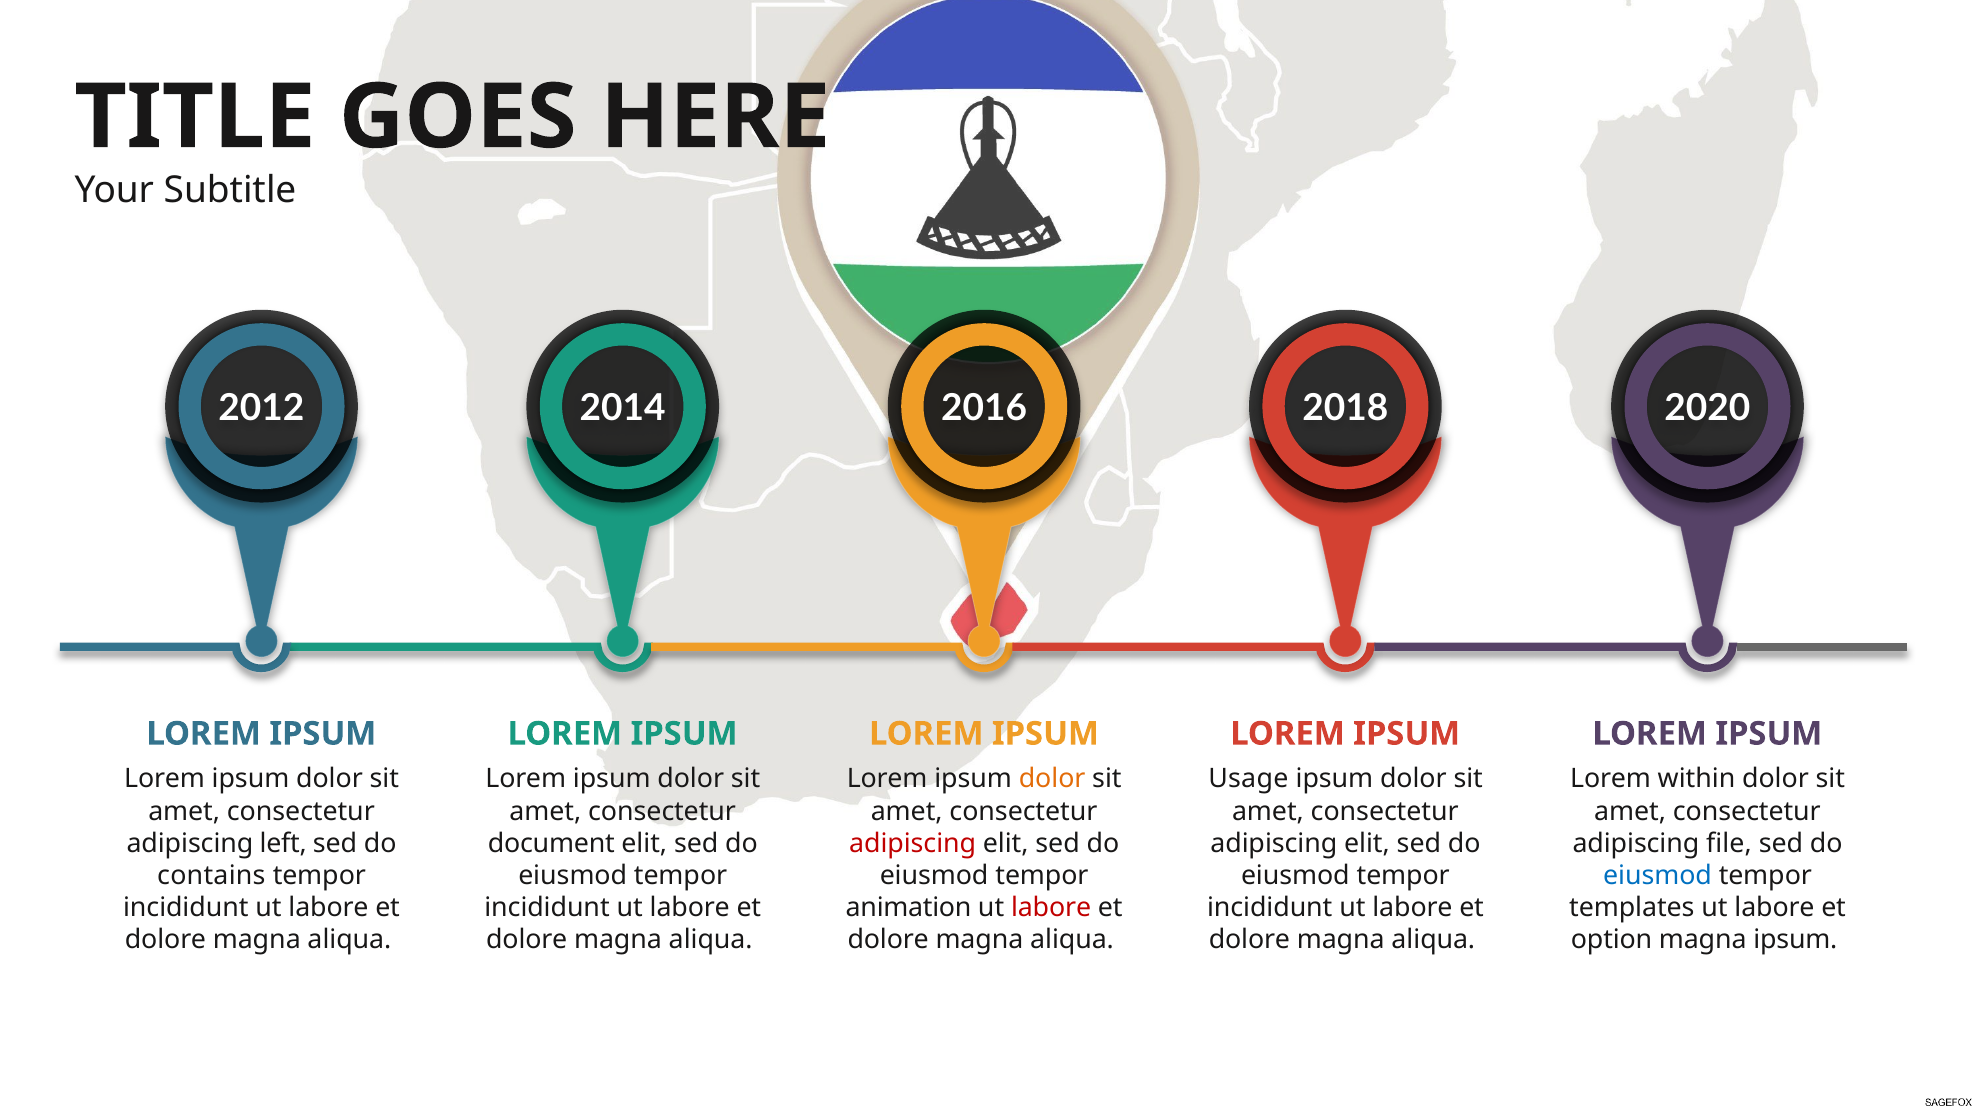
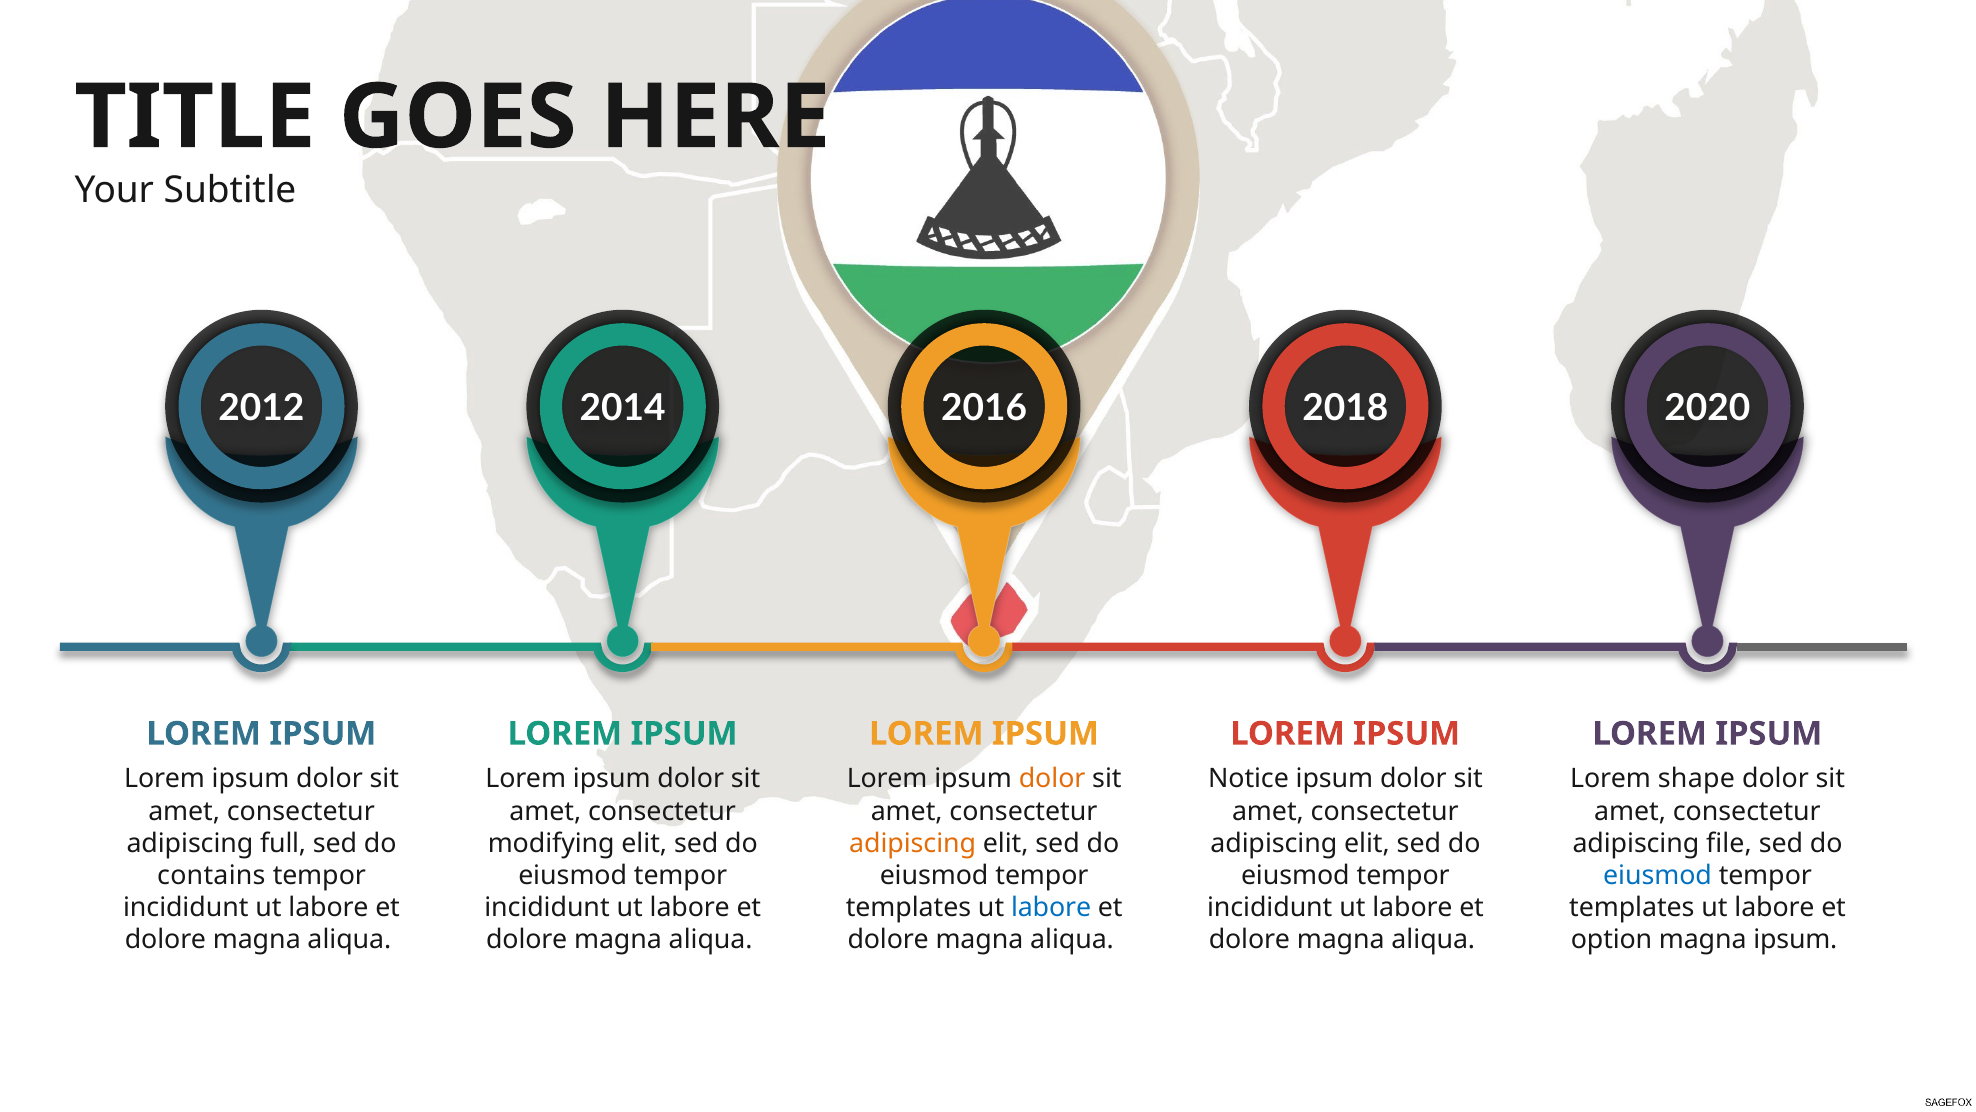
Usage: Usage -> Notice
within: within -> shape
left: left -> full
document: document -> modifying
adipiscing at (913, 843) colour: red -> orange
animation at (909, 907): animation -> templates
labore at (1051, 907) colour: red -> blue
